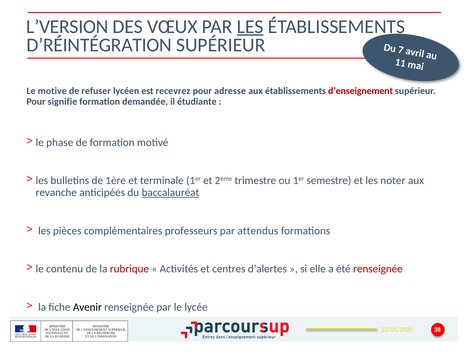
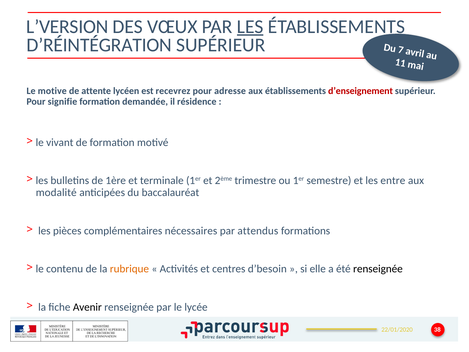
refuser: refuser -> attente
étudiante: étudiante -> résidence
phase: phase -> vivant
noter: noter -> entre
revanche: revanche -> modalité
baccalauréat underline: present -> none
professeurs: professeurs -> nécessaires
rubrique colour: red -> orange
d’alertes: d’alertes -> d’besoin
renseignée at (378, 269) colour: red -> black
